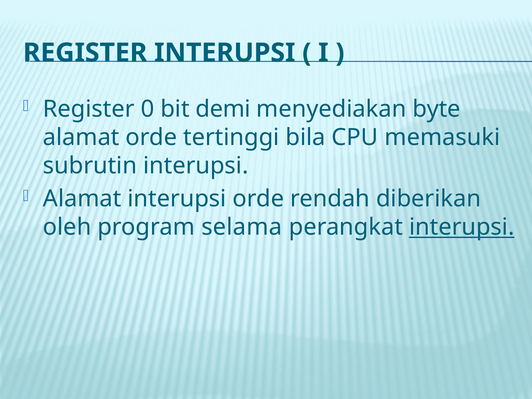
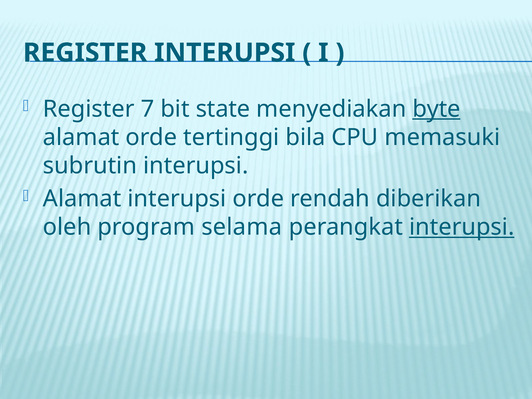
0: 0 -> 7
demi: demi -> state
byte underline: none -> present
